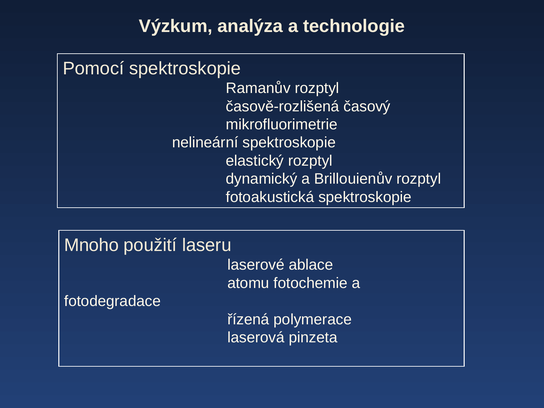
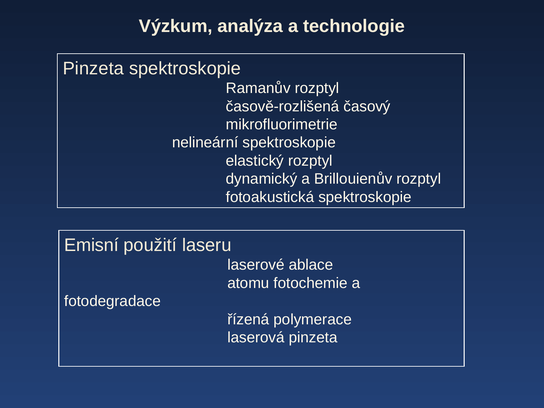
Pomocí at (93, 68): Pomocí -> Pinzeta
Mnoho: Mnoho -> Emisní
